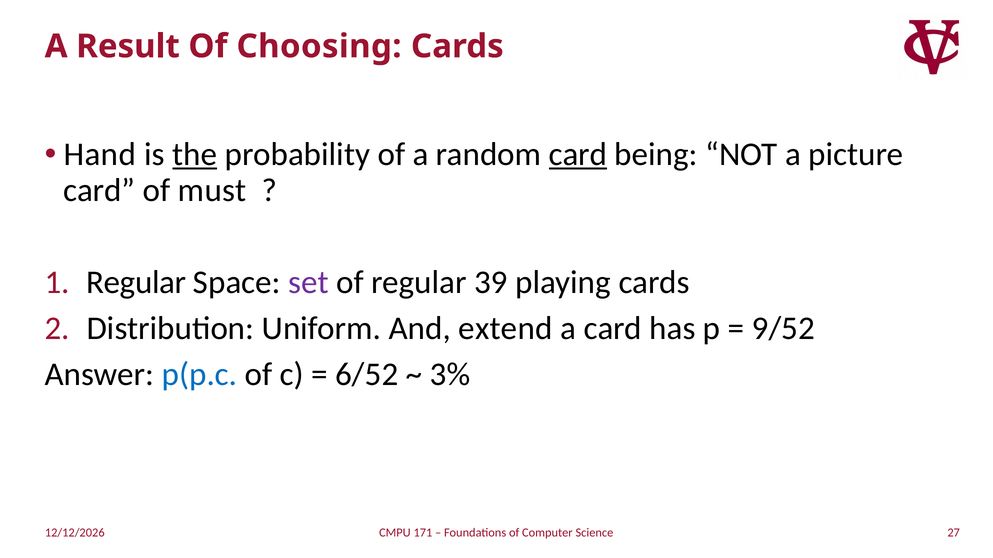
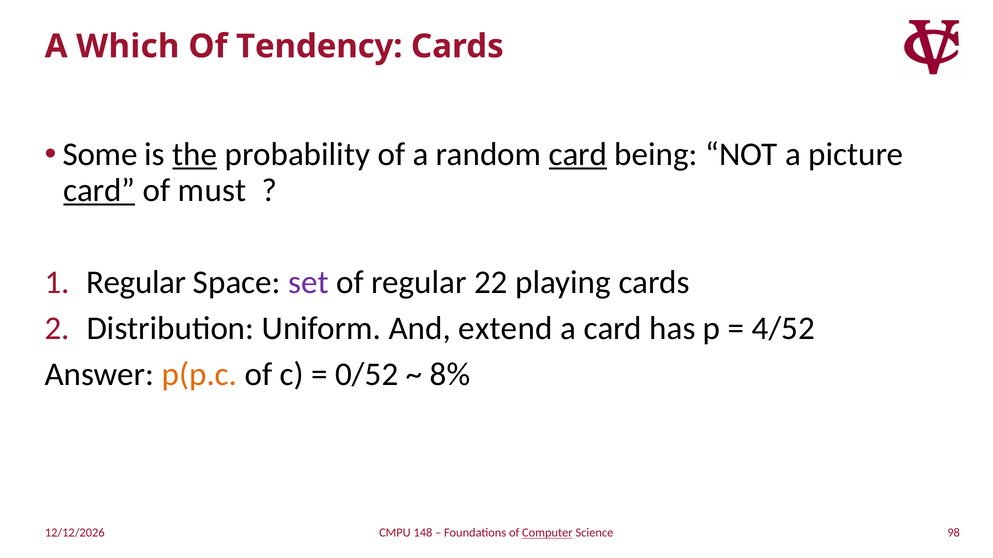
Result: Result -> Which
Choosing: Choosing -> Tendency
Hand: Hand -> Some
card at (99, 190) underline: none -> present
39: 39 -> 22
9/52: 9/52 -> 4/52
p(p.c colour: blue -> orange
6/52: 6/52 -> 0/52
3%: 3% -> 8%
27: 27 -> 98
171: 171 -> 148
Computer underline: none -> present
